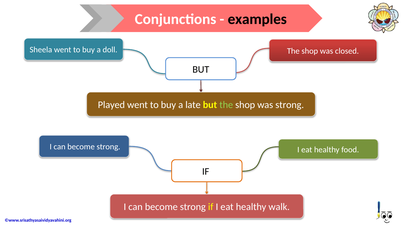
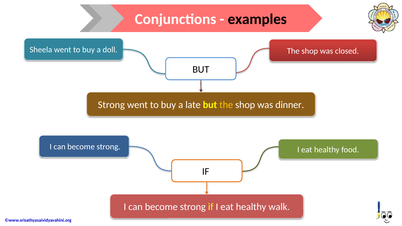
Played at (111, 105): Played -> Strong
the at (226, 105) colour: light green -> yellow
was strong: strong -> dinner
